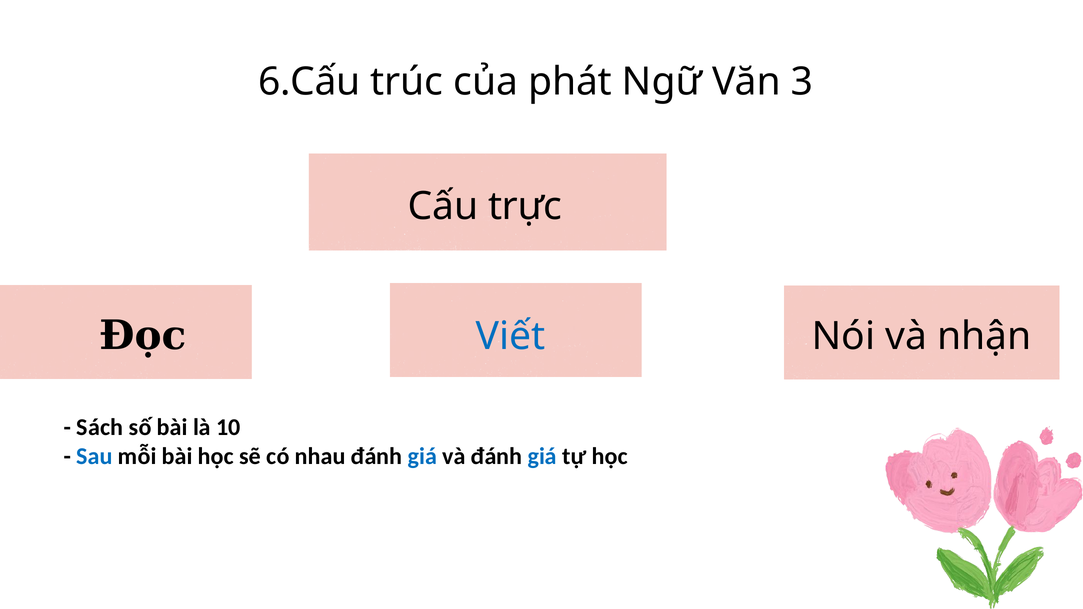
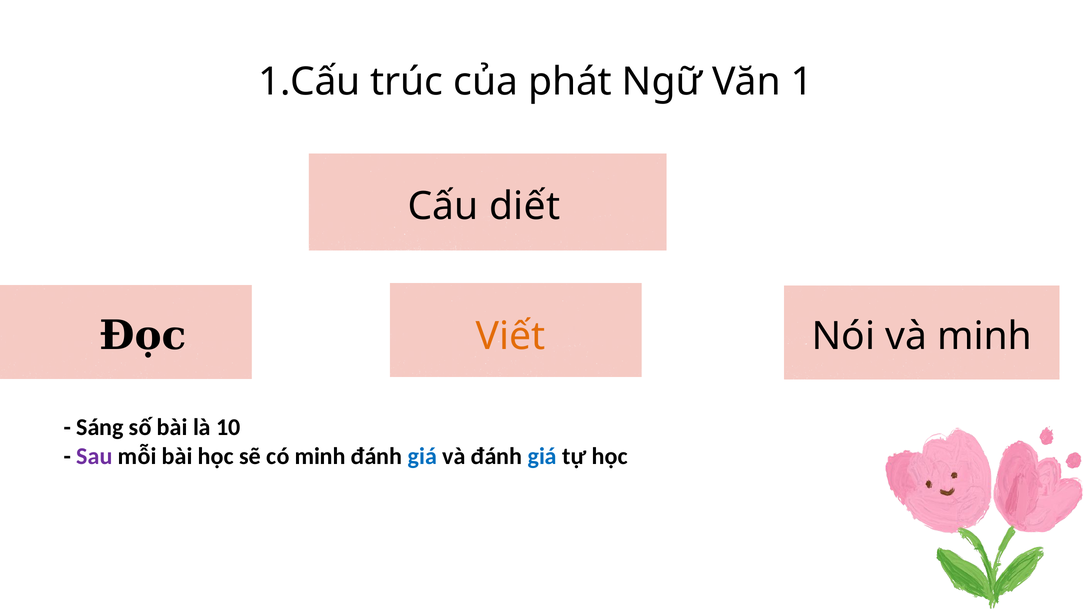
6.Cấu: 6.Cấu -> 1.Cấu
3: 3 -> 1
trực: trực -> diết
Viết colour: blue -> orange
và nhận: nhận -> minh
Sách: Sách -> Sáng
Sau colour: blue -> purple
có nhau: nhau -> minh
